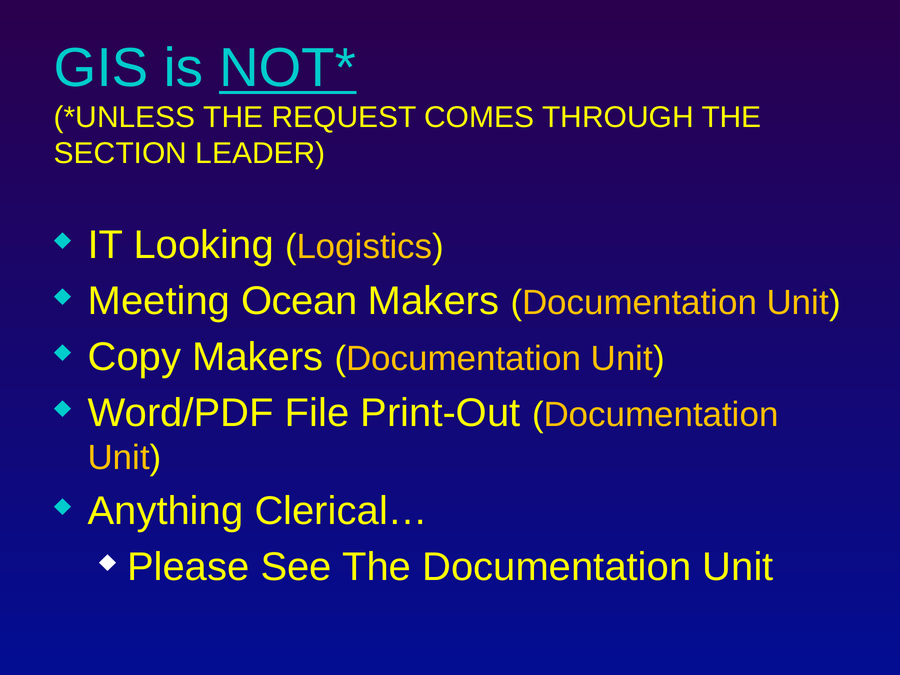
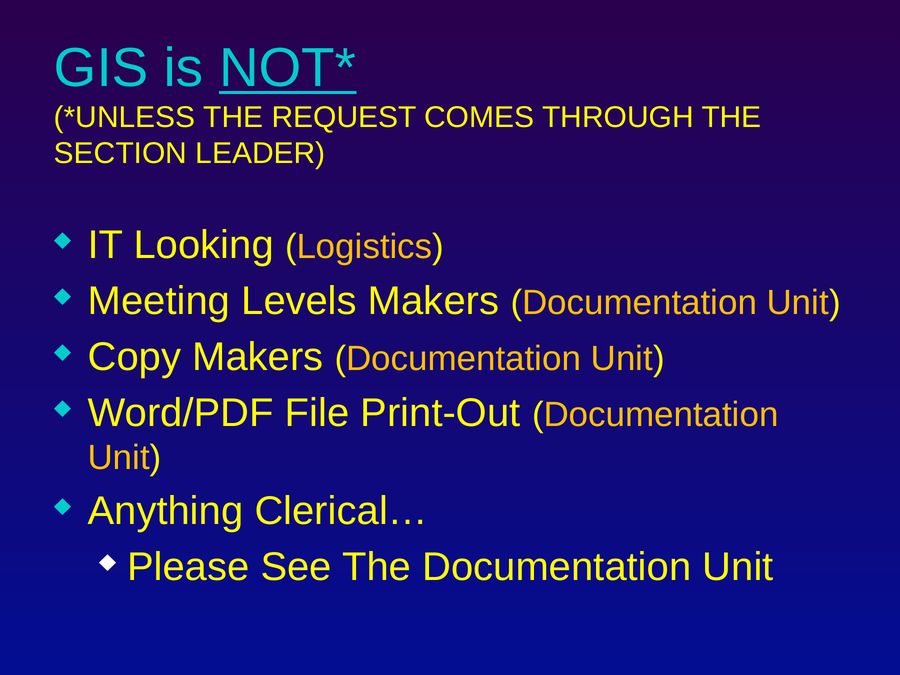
Ocean: Ocean -> Levels
